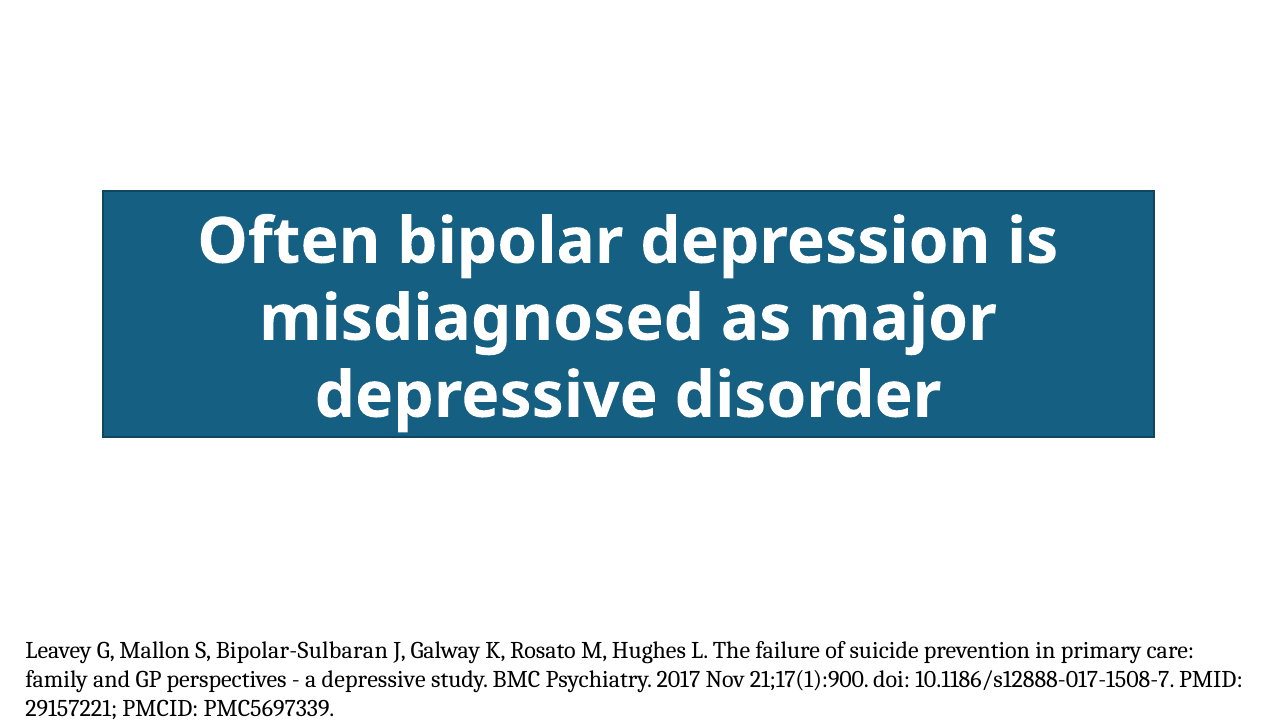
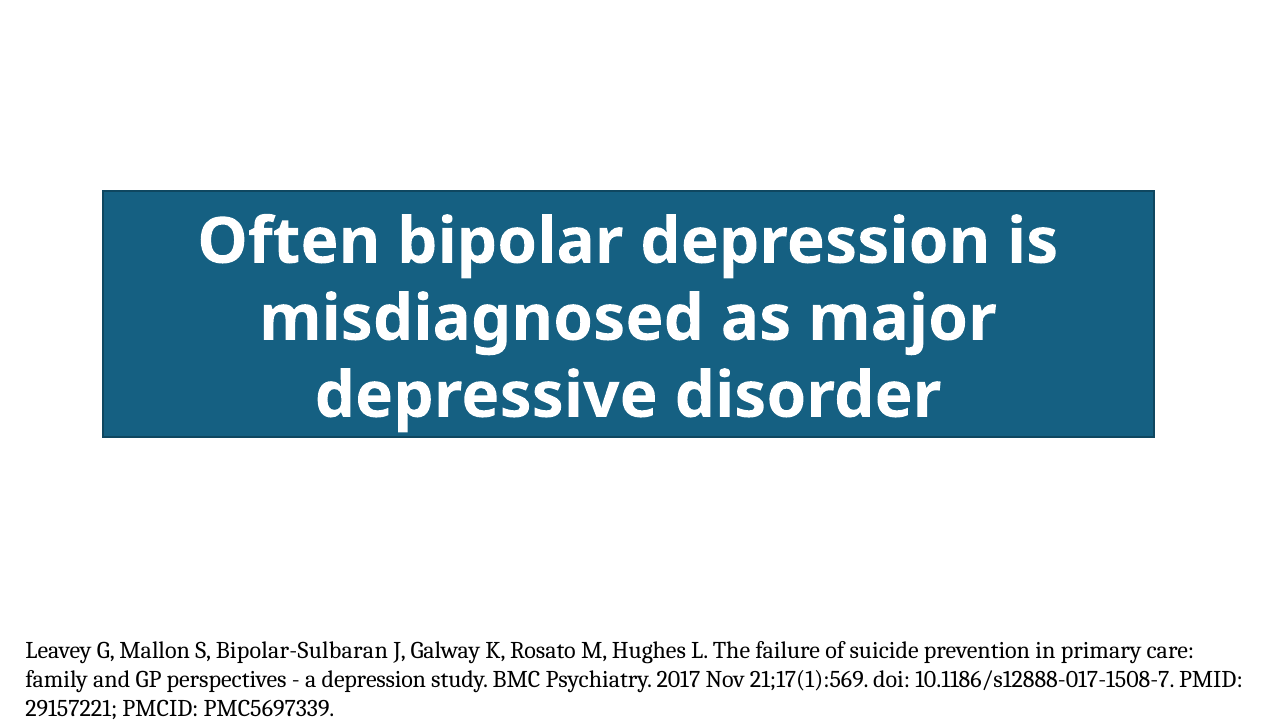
a depressive: depressive -> depression
21;17(1):900: 21;17(1):900 -> 21;17(1):569
